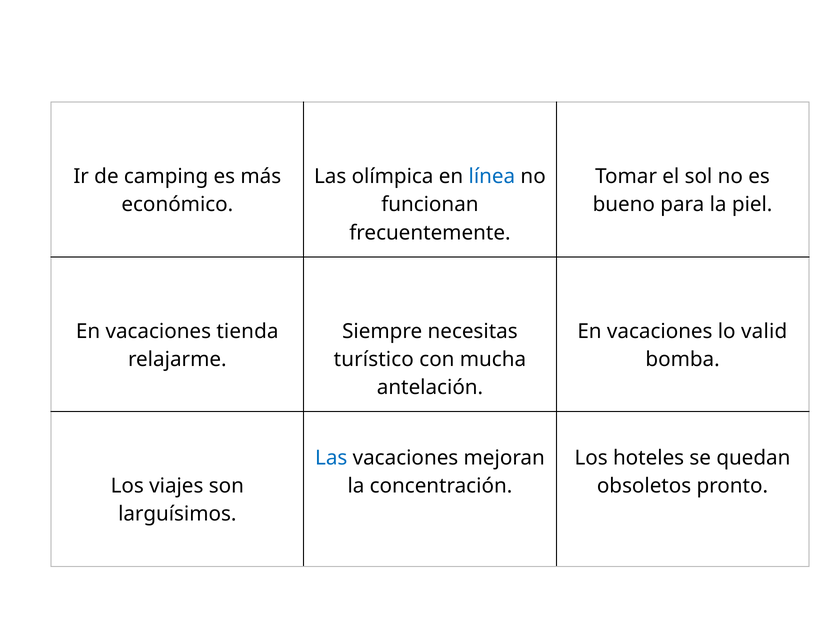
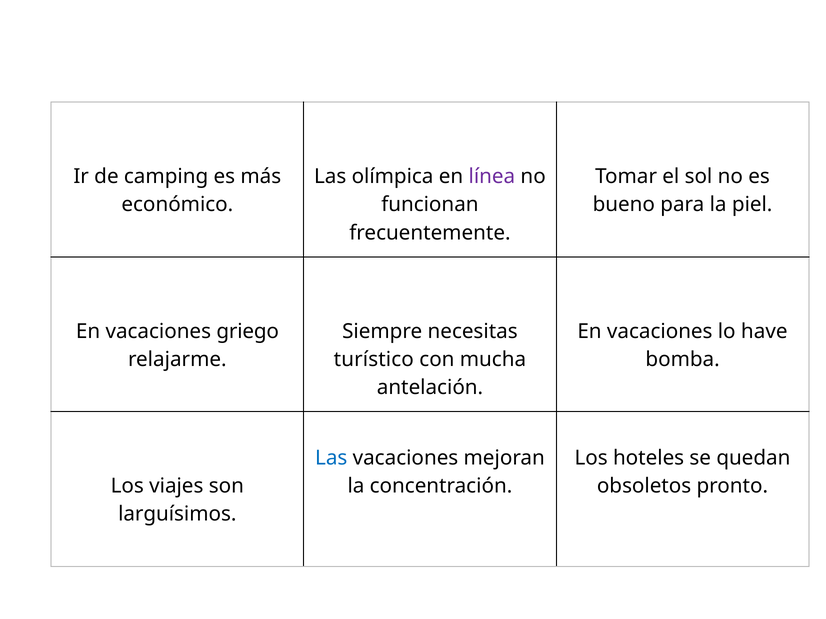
línea colour: blue -> purple
tienda: tienda -> griego
valid: valid -> have
